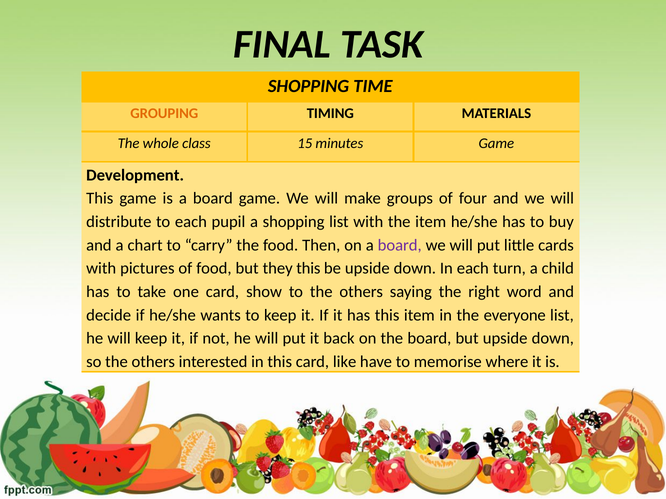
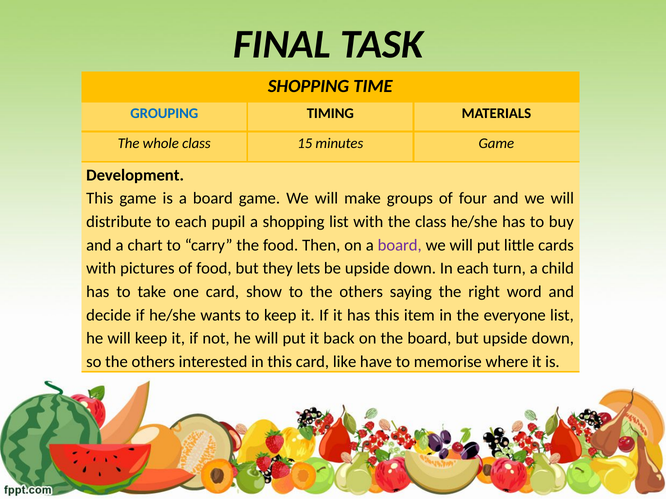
GROUPING colour: orange -> blue
the item: item -> class
they this: this -> lets
